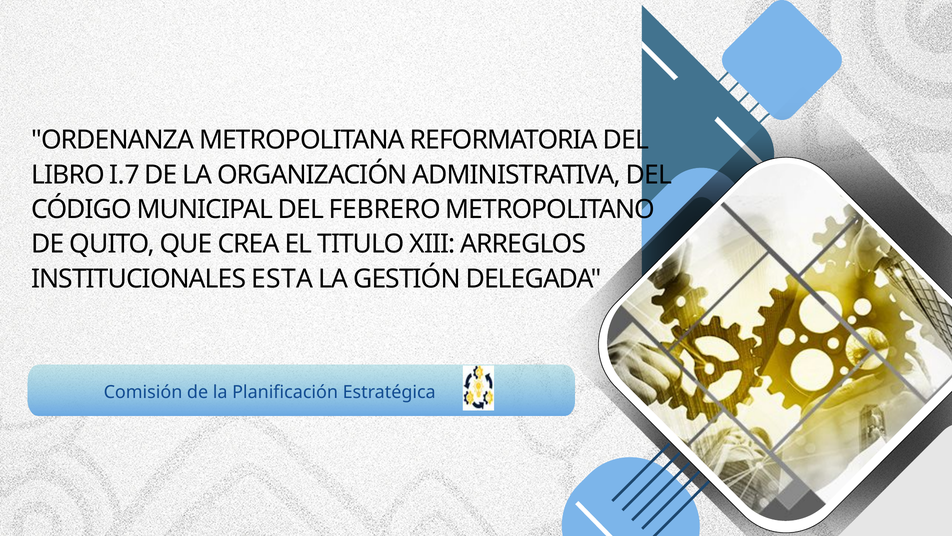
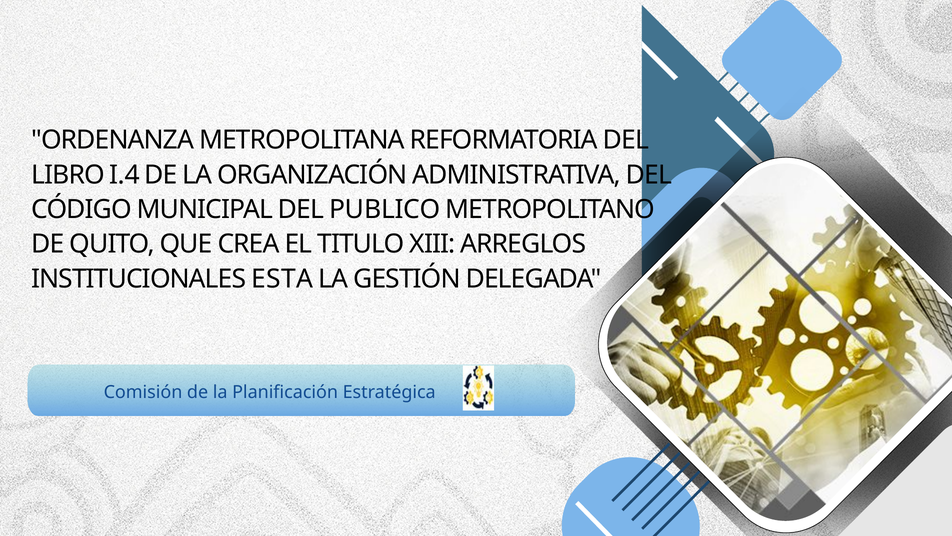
I.7: I.7 -> I.4
FEBRERO: FEBRERO -> PUBLICO
